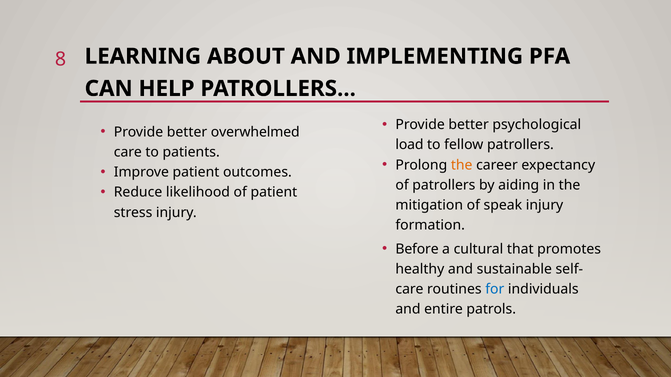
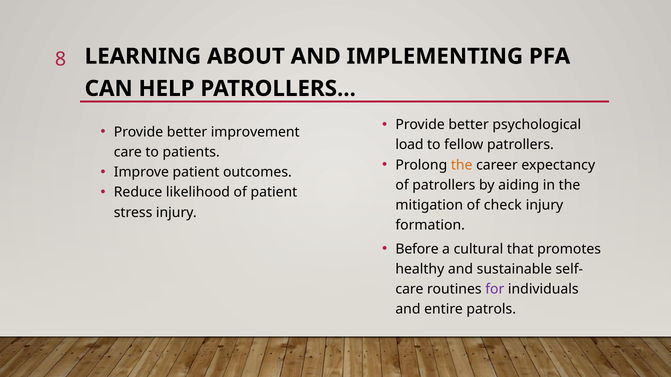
overwhelmed: overwhelmed -> improvement
speak: speak -> check
for colour: blue -> purple
